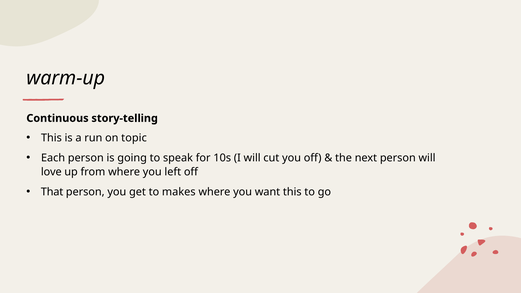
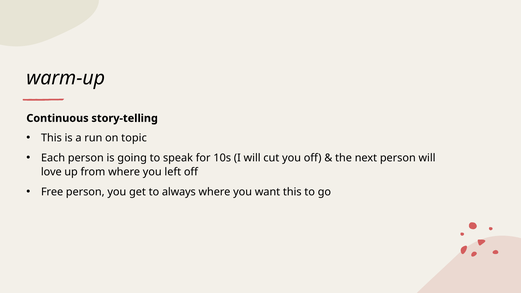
That: That -> Free
makes: makes -> always
